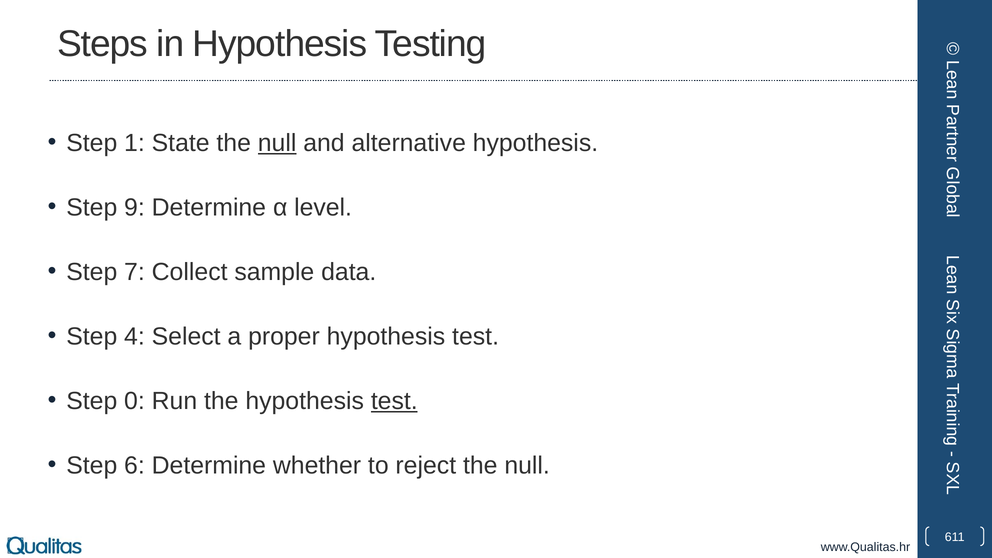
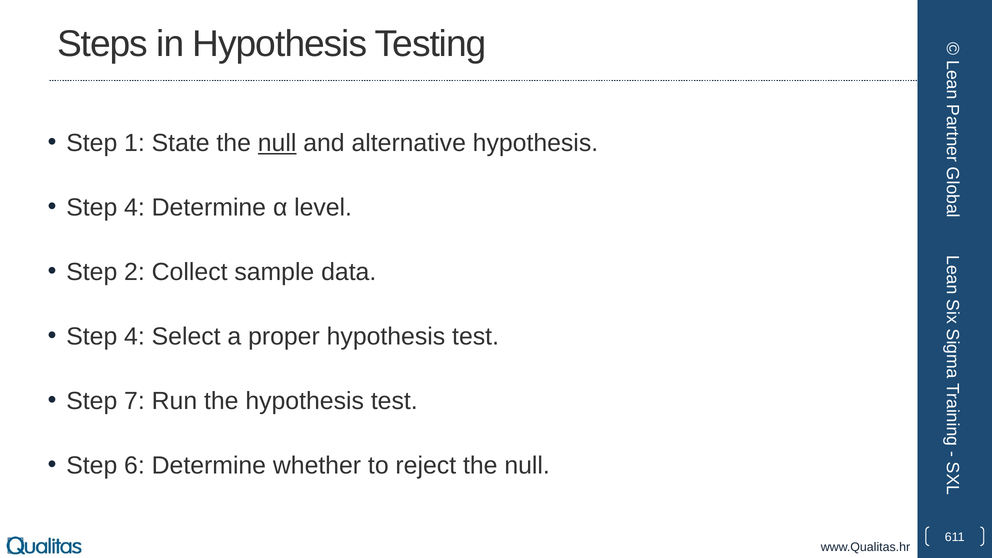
9 at (134, 208): 9 -> 4
7: 7 -> 2
0: 0 -> 7
test at (394, 401) underline: present -> none
